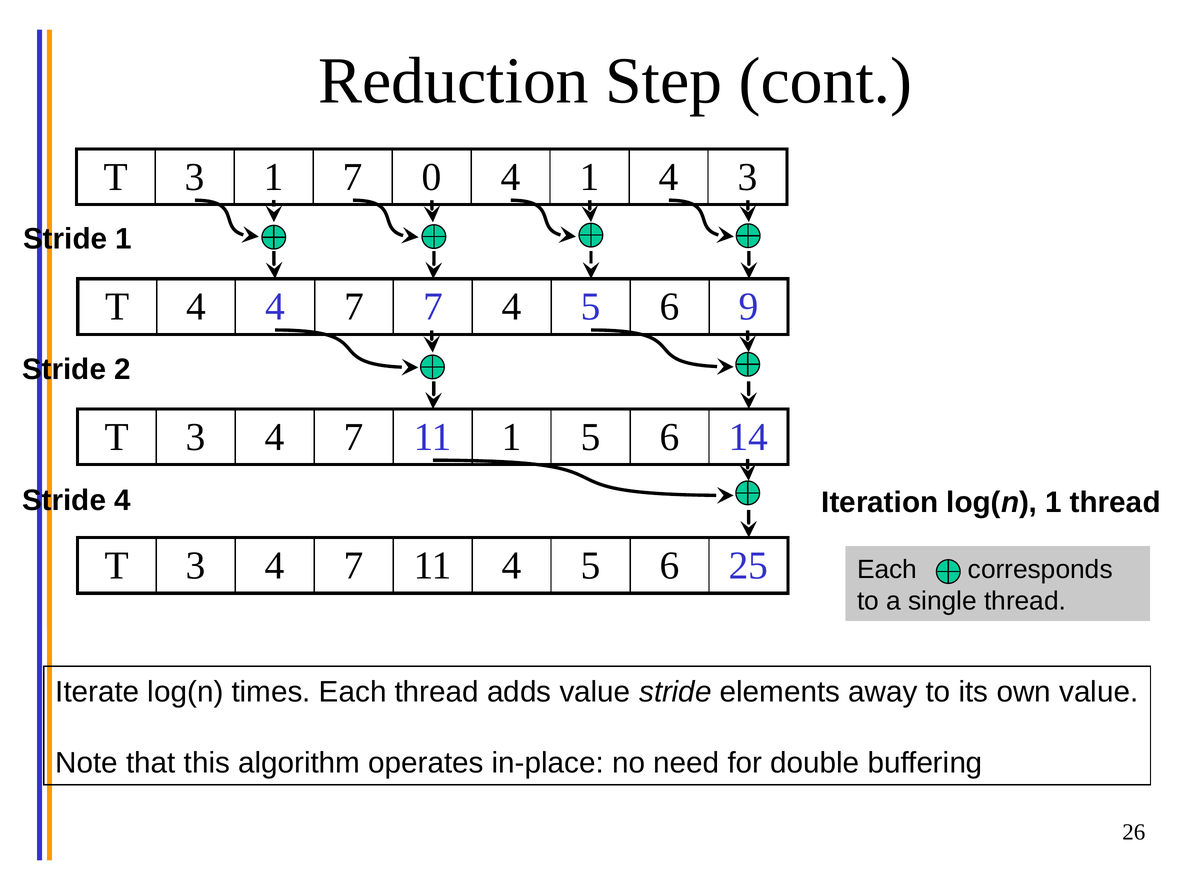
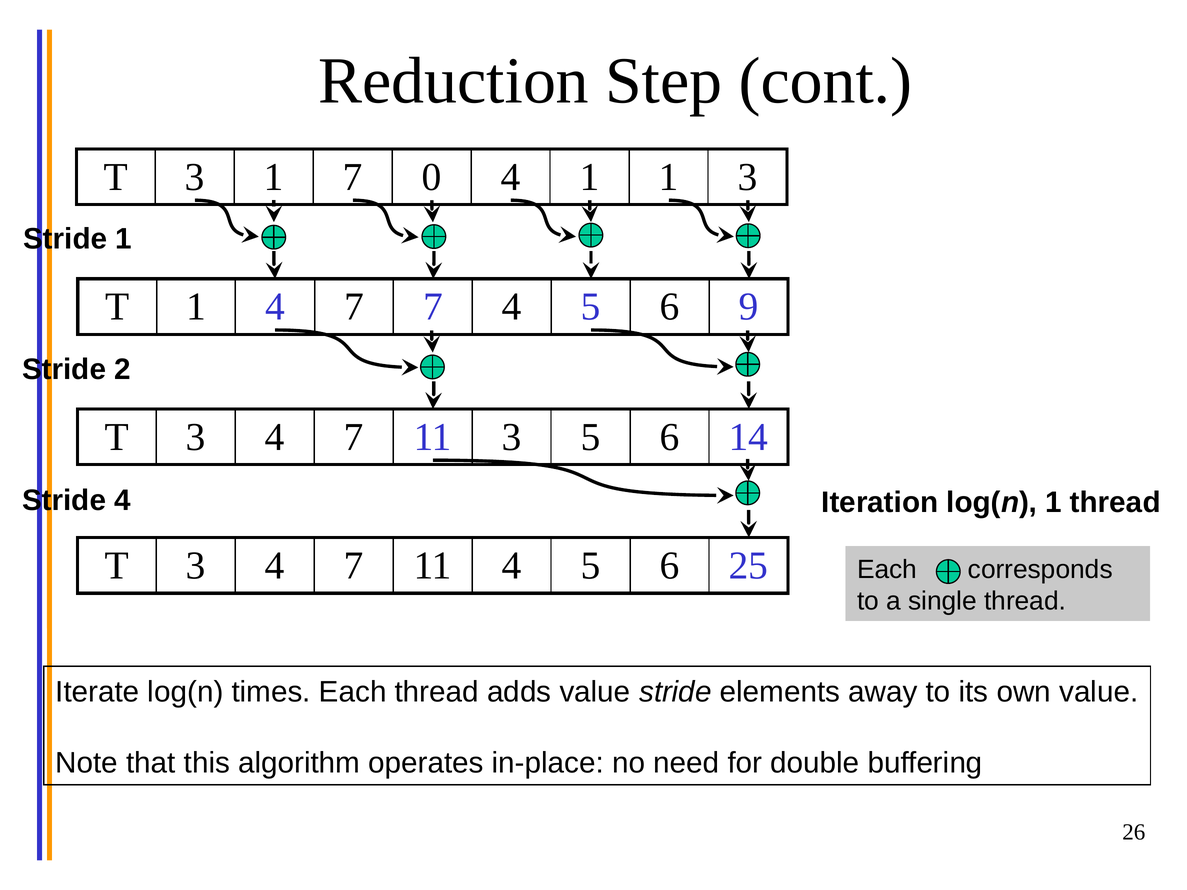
1 4: 4 -> 1
T 4: 4 -> 1
11 1: 1 -> 3
